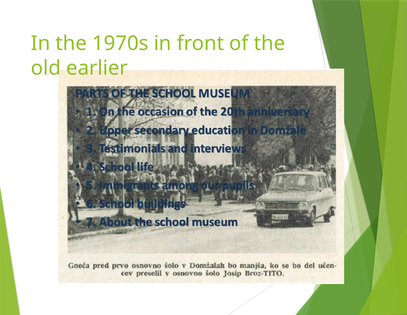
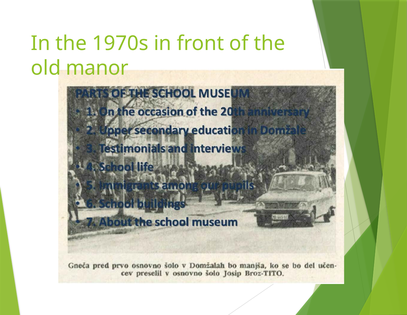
earlier: earlier -> manor
